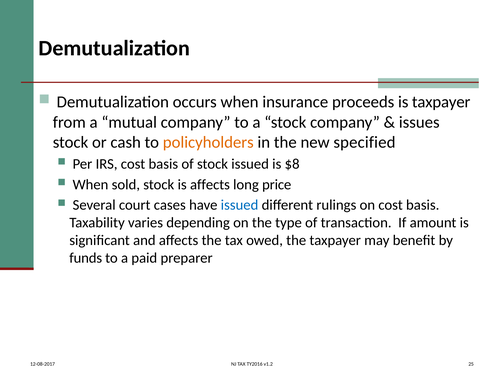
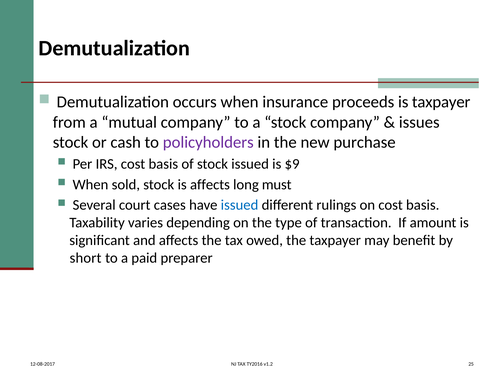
policyholders colour: orange -> purple
specified: specified -> purchase
$8: $8 -> $9
price: price -> must
funds: funds -> short
